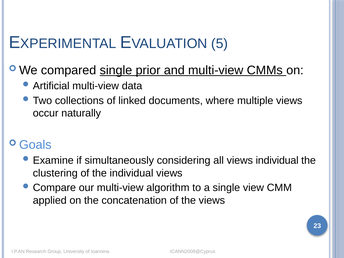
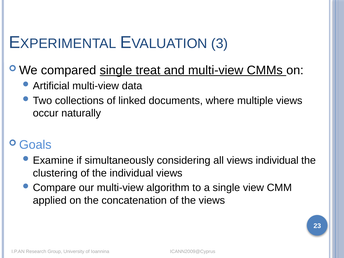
5: 5 -> 3
prior: prior -> treat
